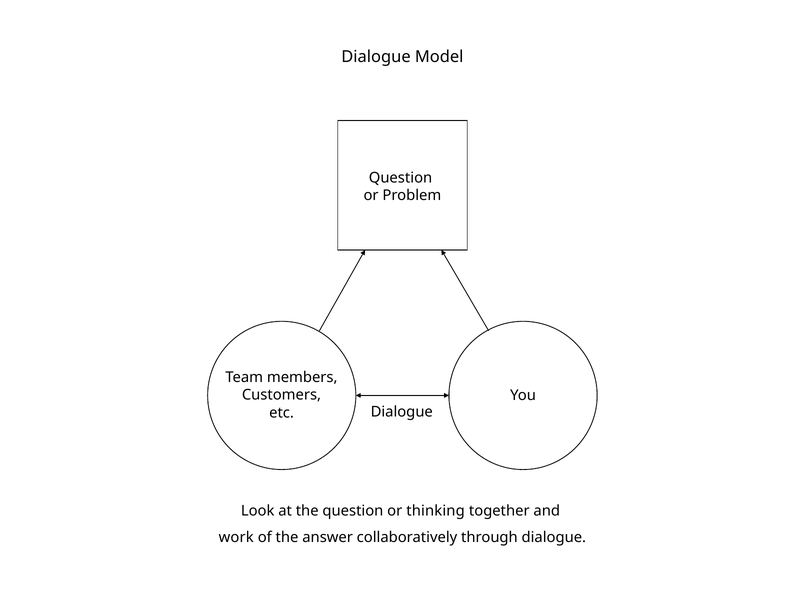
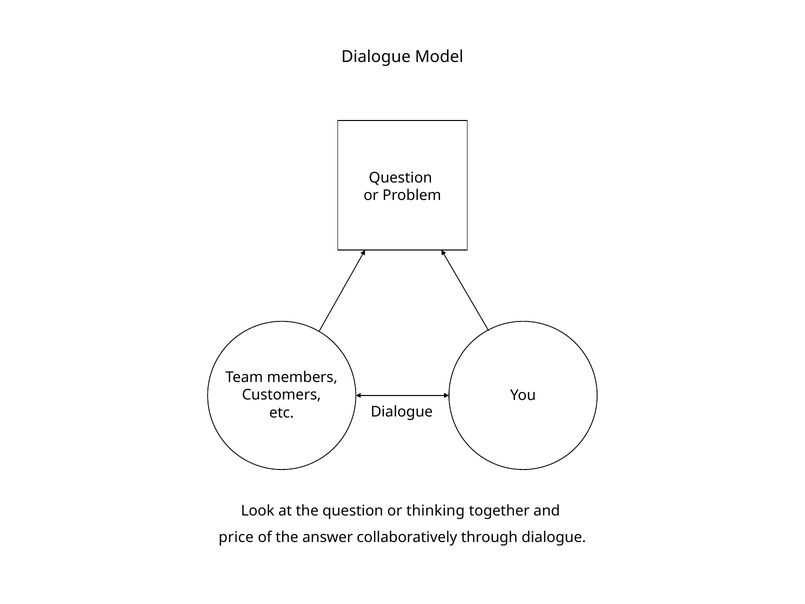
work: work -> price
